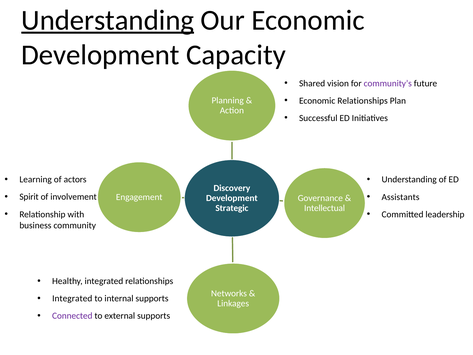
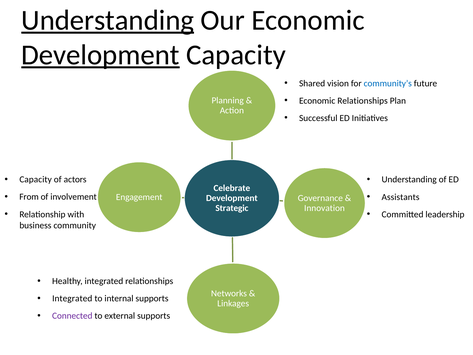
Development at (100, 55) underline: none -> present
community’s colour: purple -> blue
Learning at (36, 179): Learning -> Capacity
Discovery: Discovery -> Celebrate
Spirit: Spirit -> From
Intellectual: Intellectual -> Innovation
